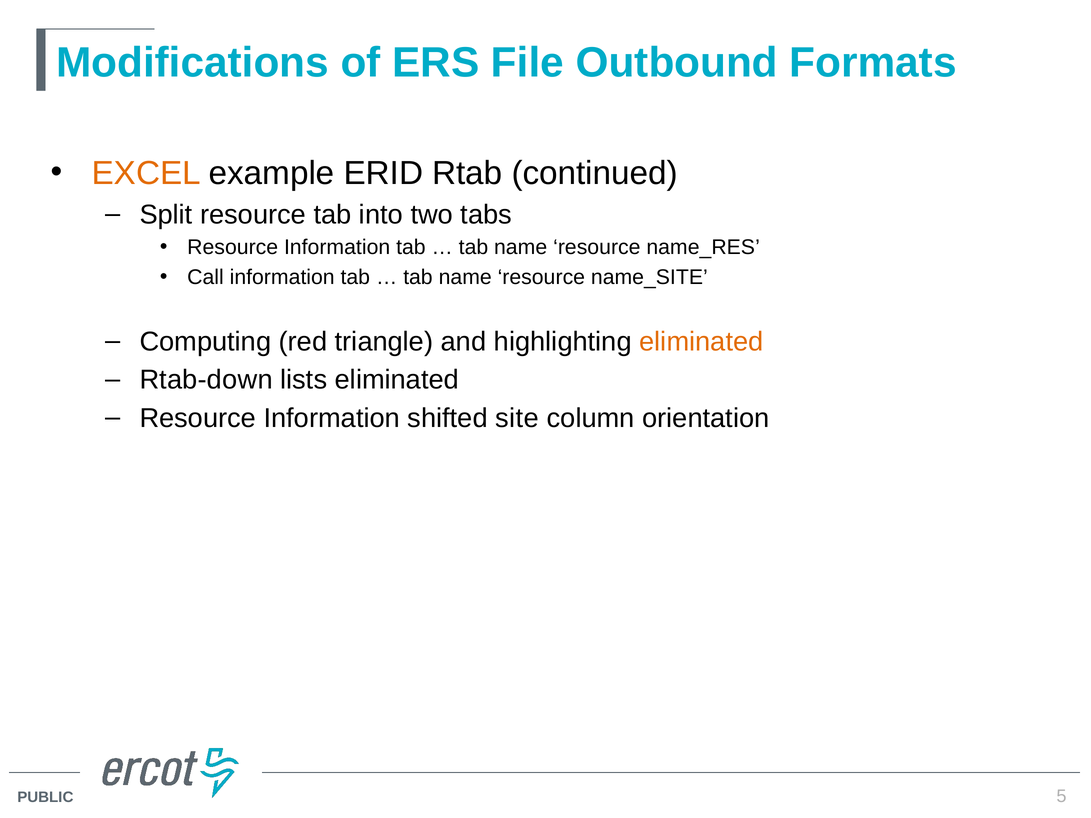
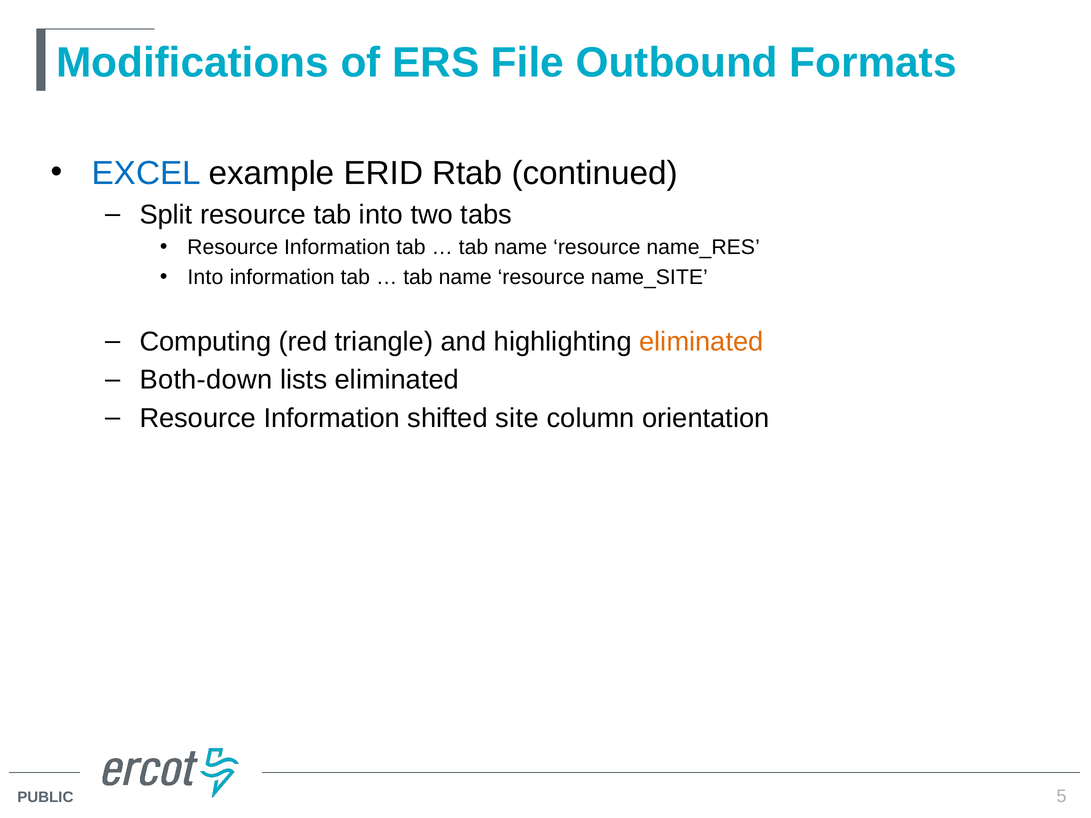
EXCEL colour: orange -> blue
Call at (205, 277): Call -> Into
Rtab-down: Rtab-down -> Both-down
